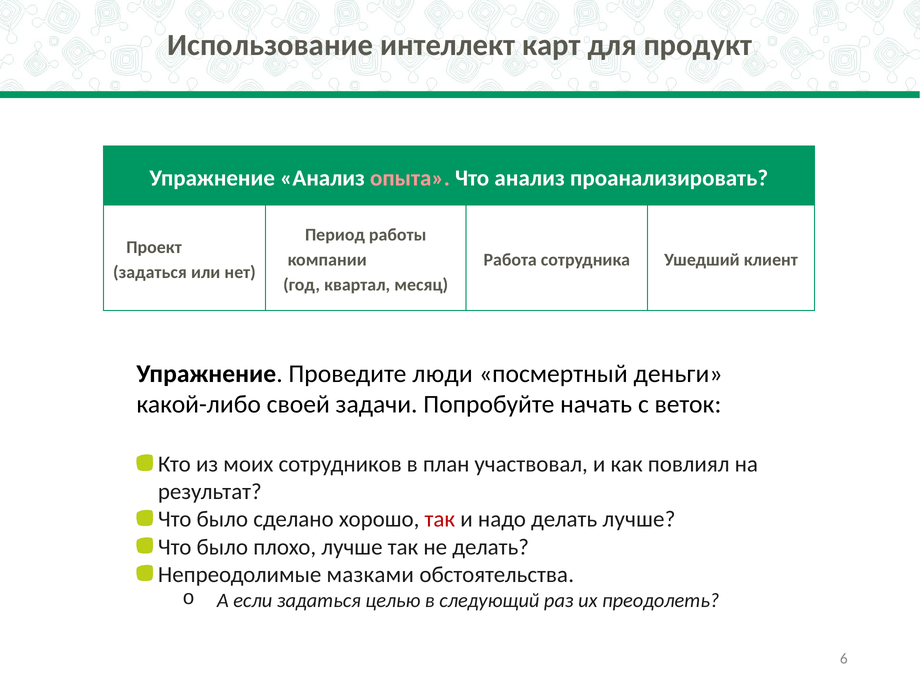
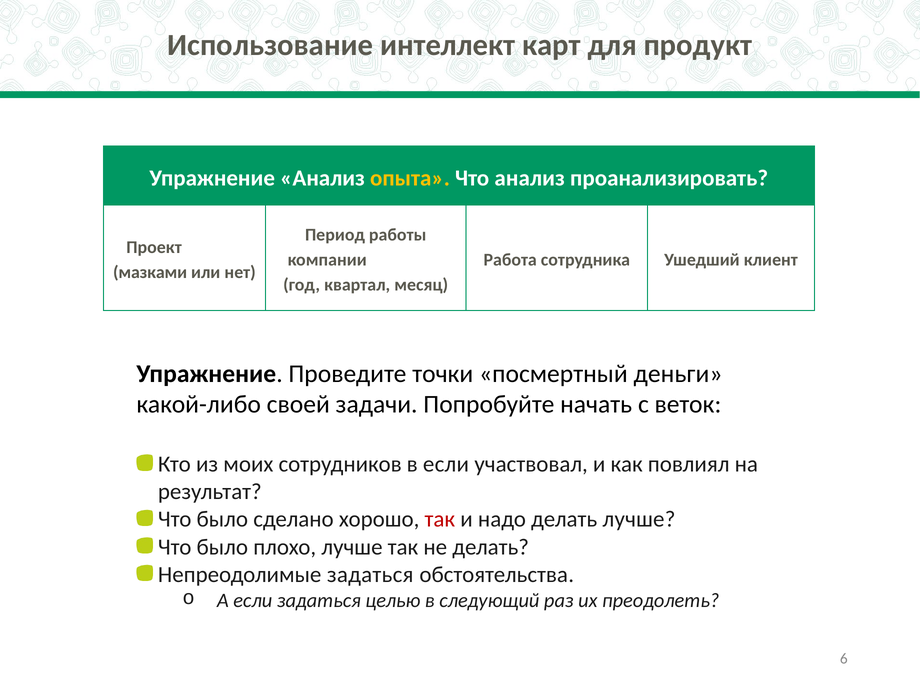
опыта colour: pink -> yellow
задаться at (150, 272): задаться -> мазками
люди: люди -> точки
в план: план -> если
Непреодолимые мазками: мазками -> задаться
